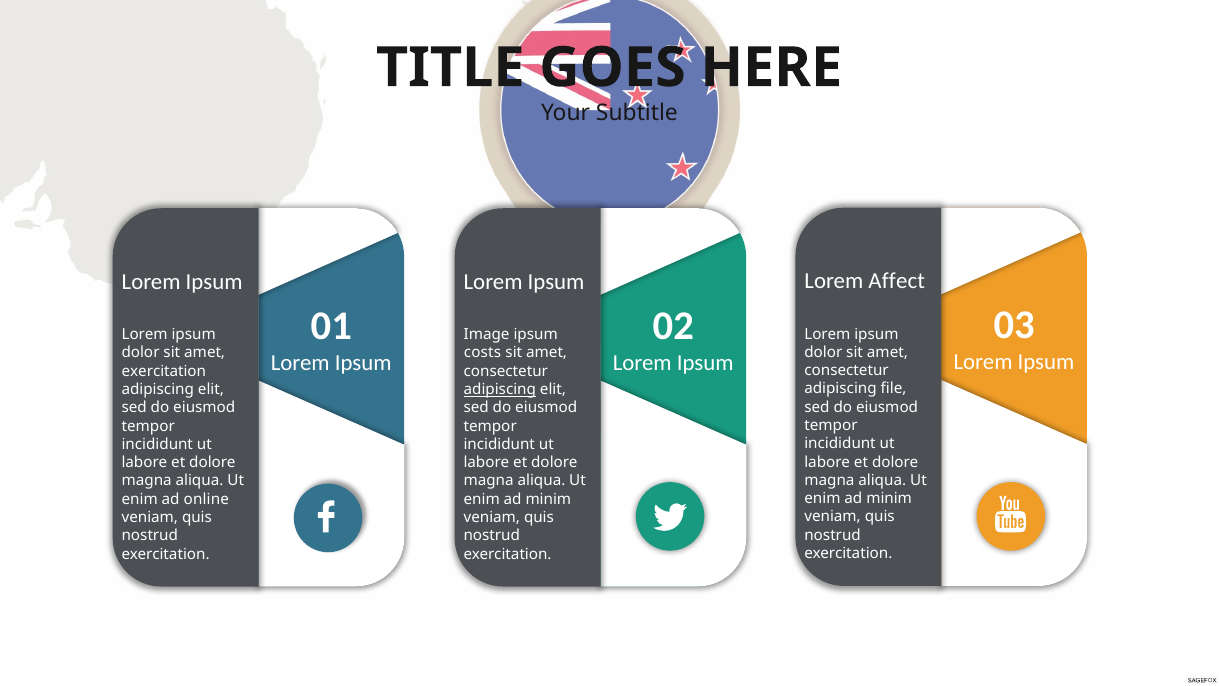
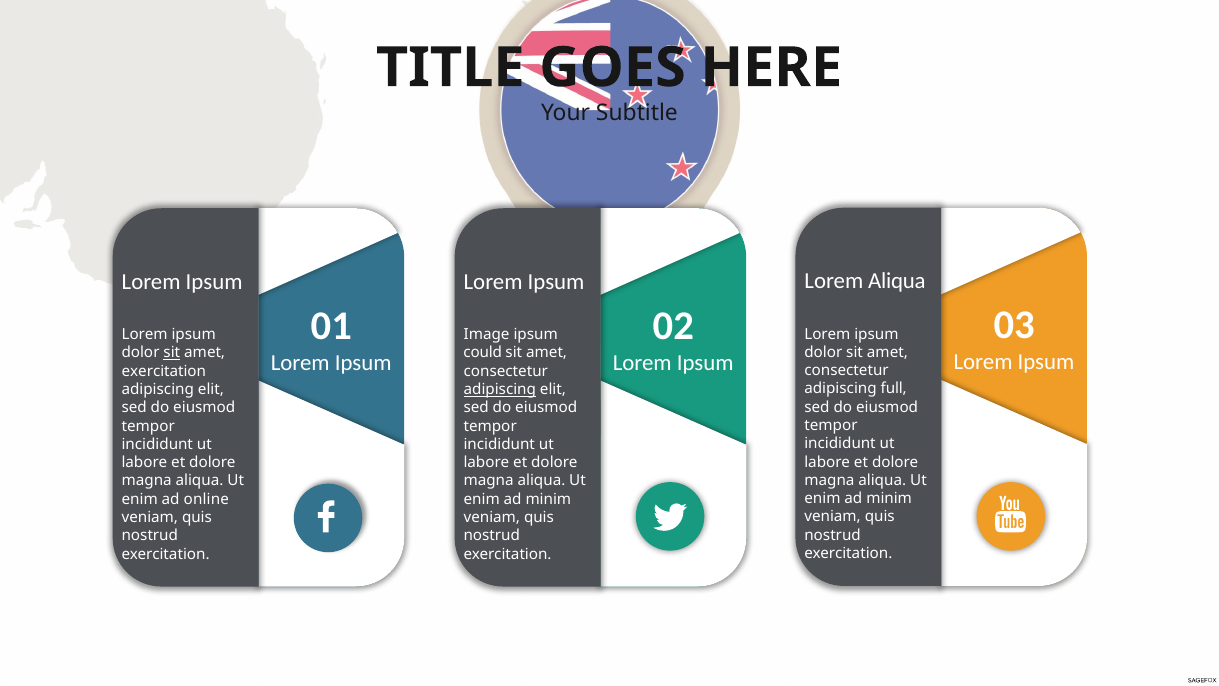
Lorem Affect: Affect -> Aliqua
sit at (172, 353) underline: none -> present
costs: costs -> could
file: file -> full
